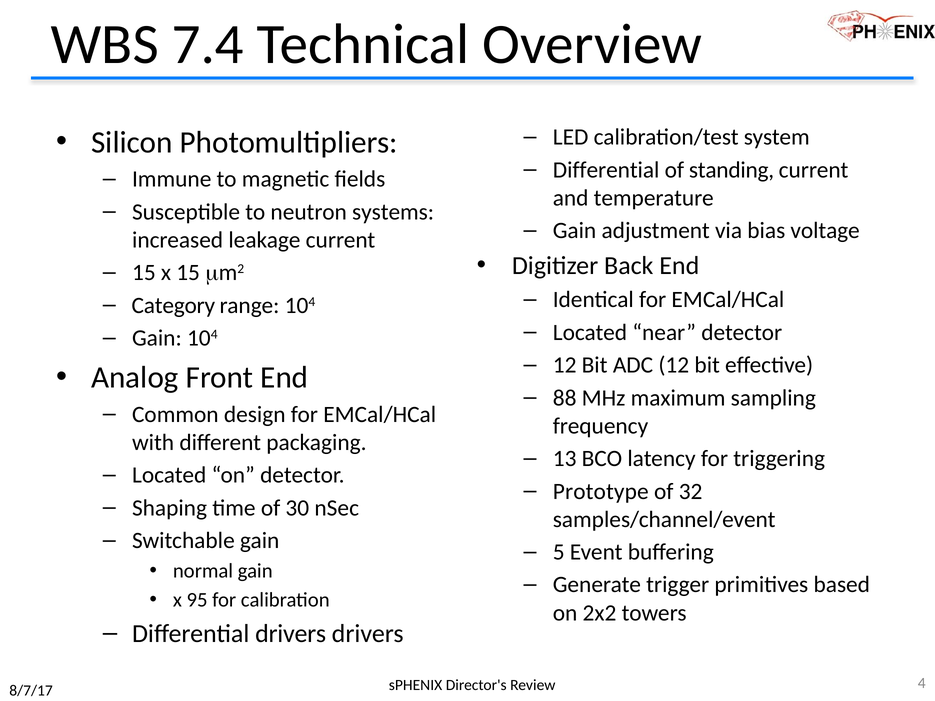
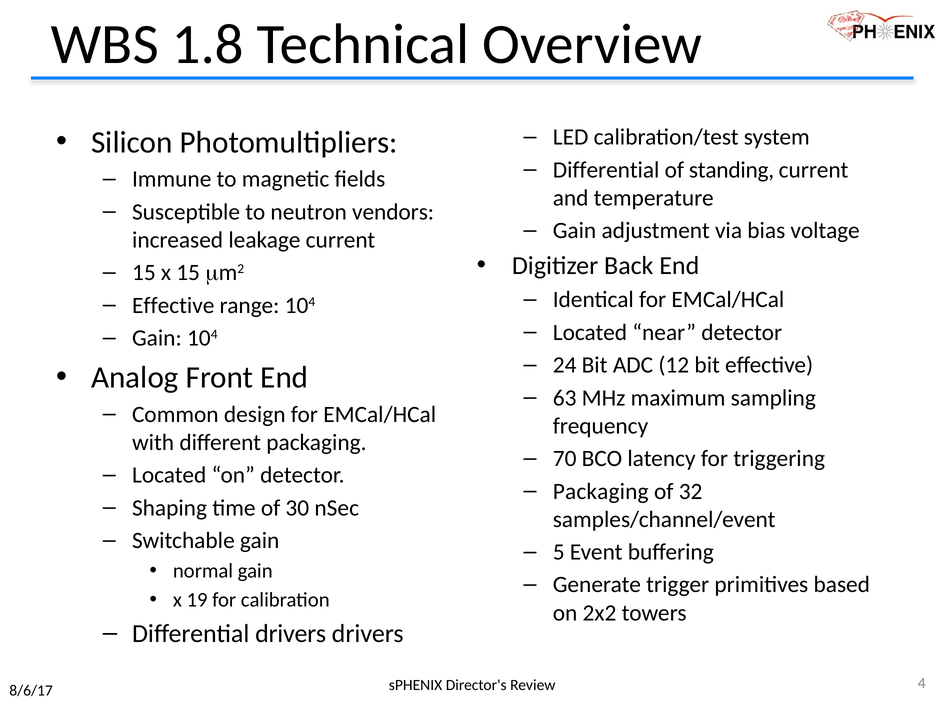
7.4: 7.4 -> 1.8
systems: systems -> vendors
Category at (173, 306): Category -> Effective
12 at (565, 365): 12 -> 24
88: 88 -> 63
13: 13 -> 70
Prototype at (601, 491): Prototype -> Packaging
95: 95 -> 19
8/7/17: 8/7/17 -> 8/6/17
